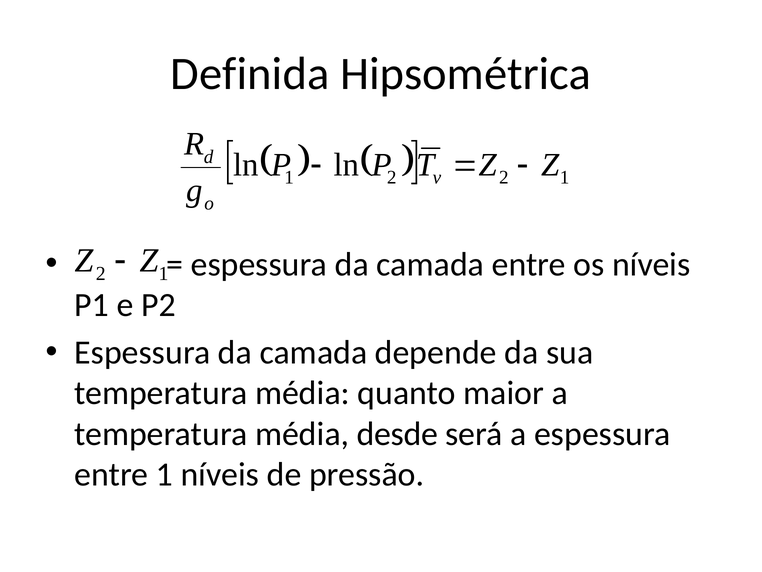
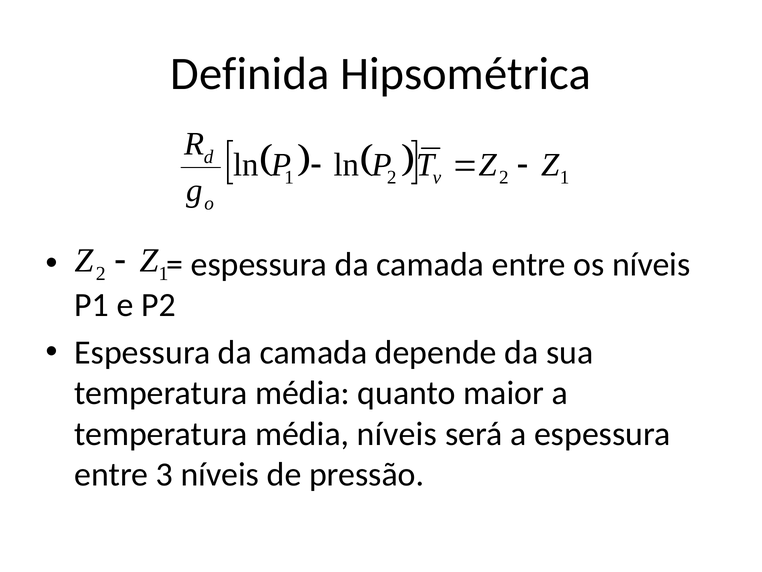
média desde: desde -> níveis
entre 1: 1 -> 3
